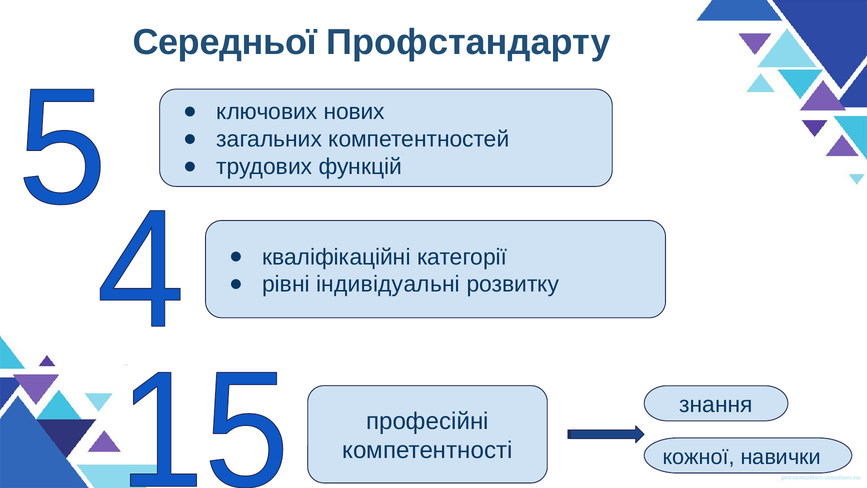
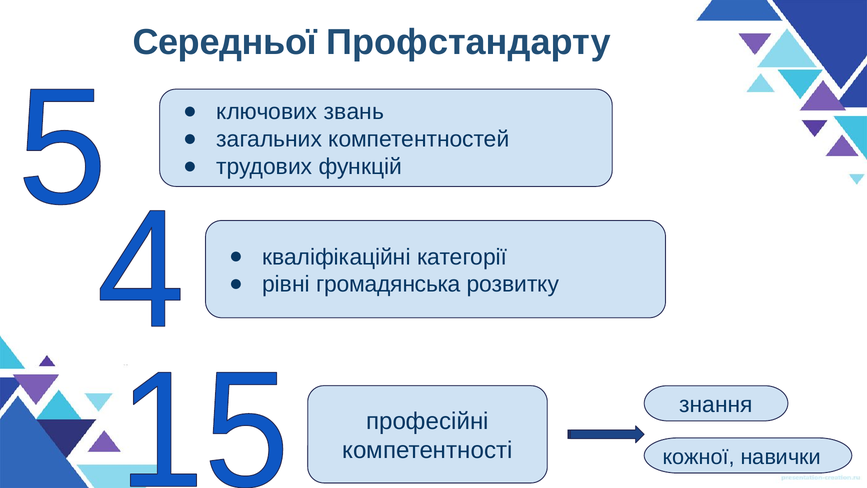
нових: нових -> звань
індивідуальні: індивідуальні -> громадянська
